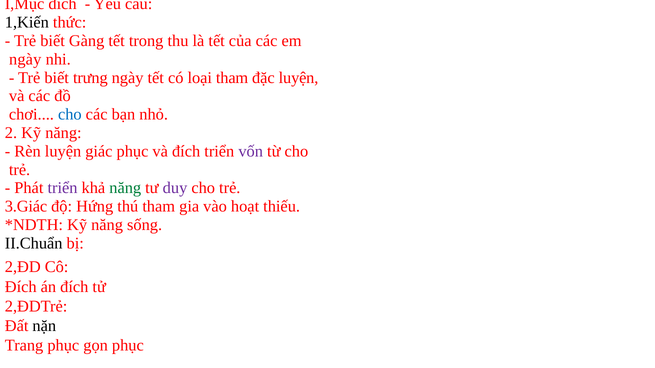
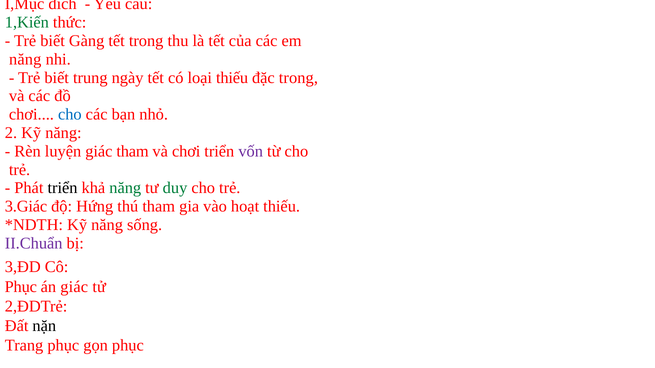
1,Kiến colour: black -> green
ngày at (25, 59): ngày -> năng
trưng: trưng -> trung
loại tham: tham -> thiếu
đặc luyện: luyện -> trong
giác phục: phục -> tham
và đích: đích -> chơi
triển at (63, 188) colour: purple -> black
duy colour: purple -> green
II.Chuẩn colour: black -> purple
2,ĐD: 2,ĐD -> 3,ĐD
Đích at (21, 287): Đích -> Phục
án đích: đích -> giác
